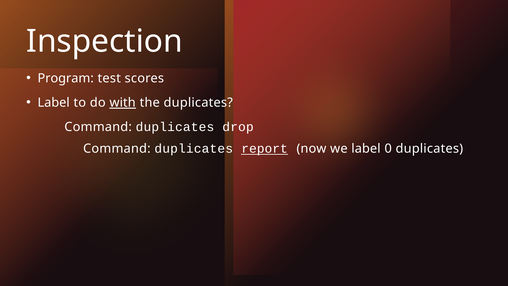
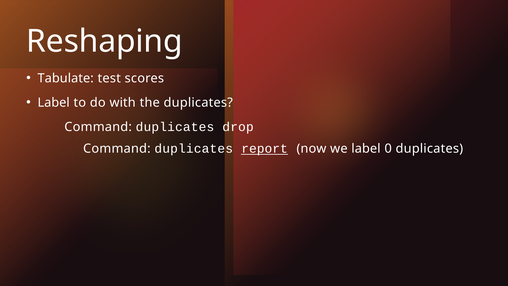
Inspection: Inspection -> Reshaping
Program: Program -> Tabulate
with underline: present -> none
